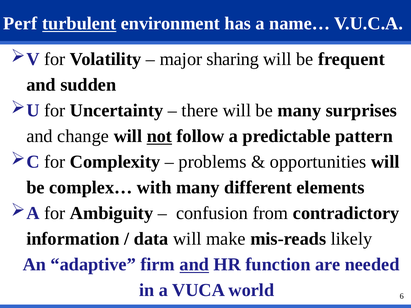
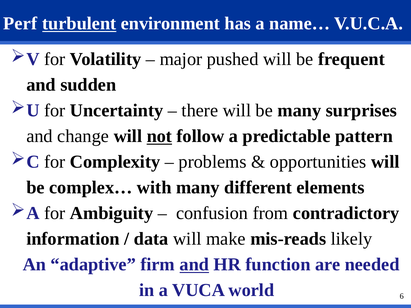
sharing: sharing -> pushed
